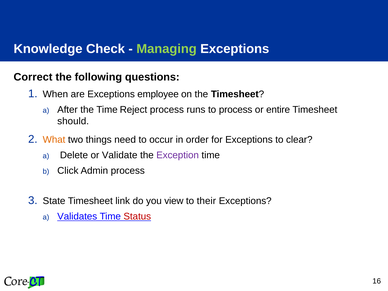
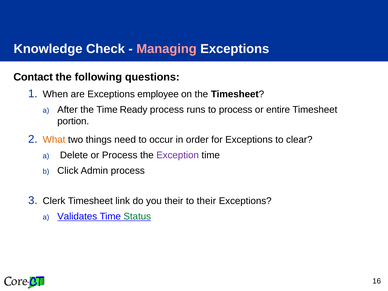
Managing colour: light green -> pink
Correct: Correct -> Contact
Reject: Reject -> Ready
should: should -> portion
or Validate: Validate -> Process
State: State -> Clerk
you view: view -> their
Status colour: red -> green
